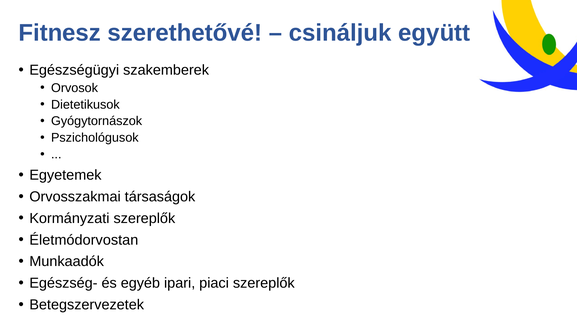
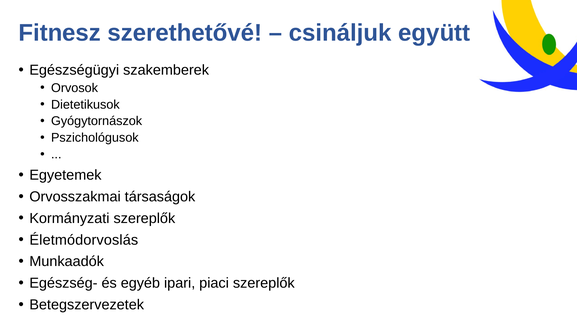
Életmódorvostan: Életmódorvostan -> Életmódorvoslás
